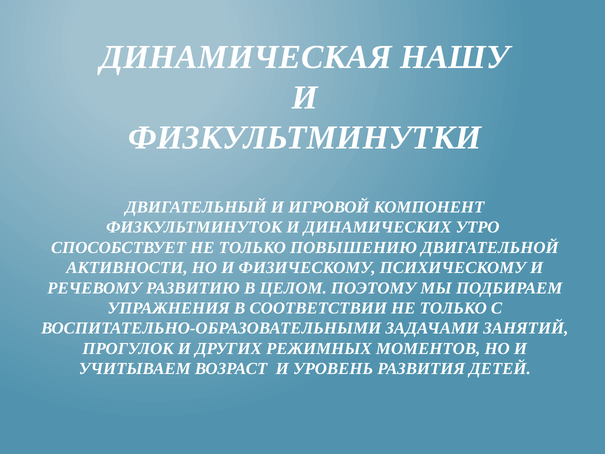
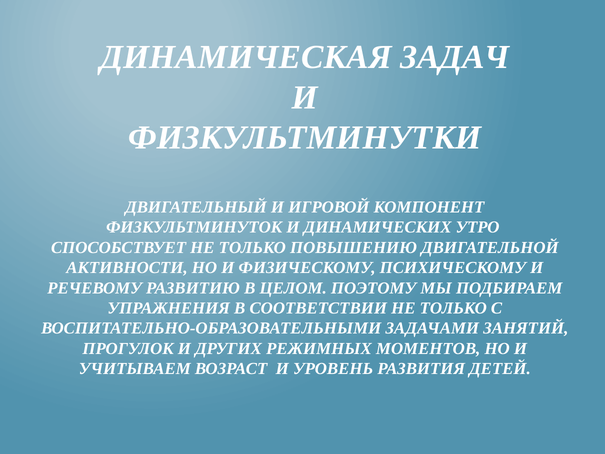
НАШУ: НАШУ -> ЗАДАЧ
